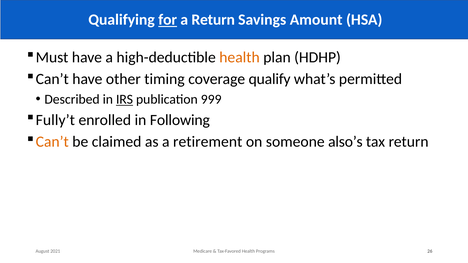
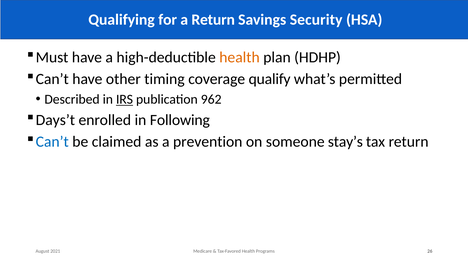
for underline: present -> none
Amount: Amount -> Security
999: 999 -> 962
Fully’t: Fully’t -> Days’t
Can’t at (52, 142) colour: orange -> blue
retirement: retirement -> prevention
also’s: also’s -> stay’s
